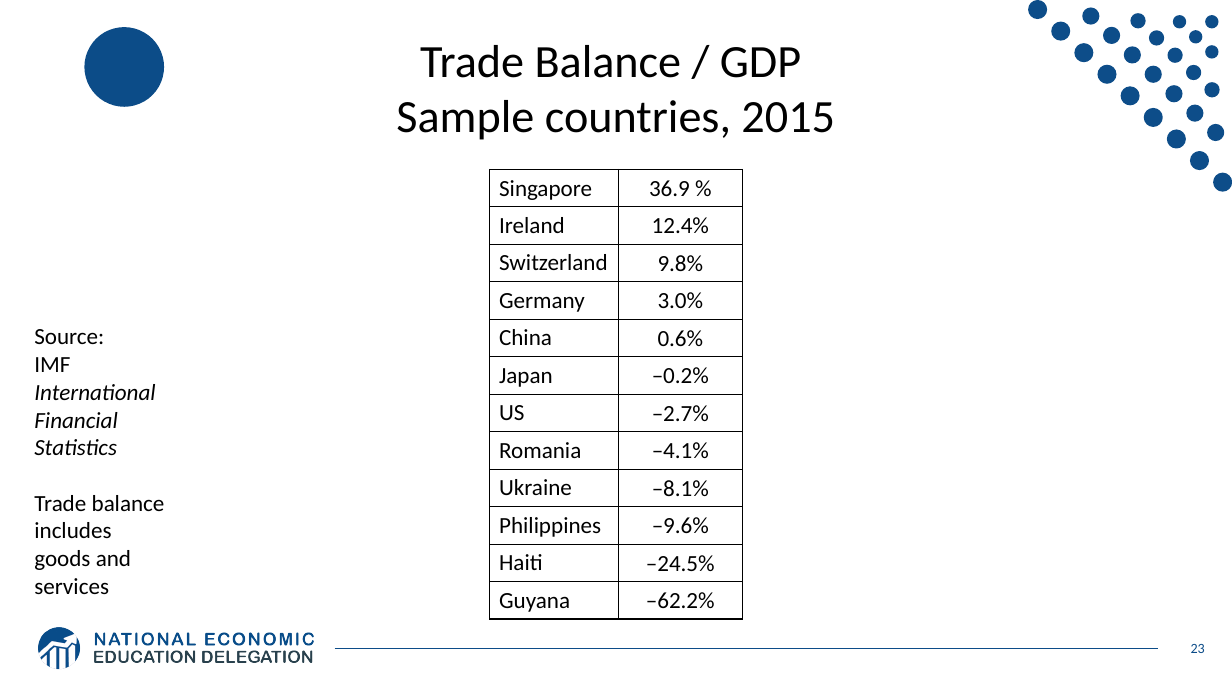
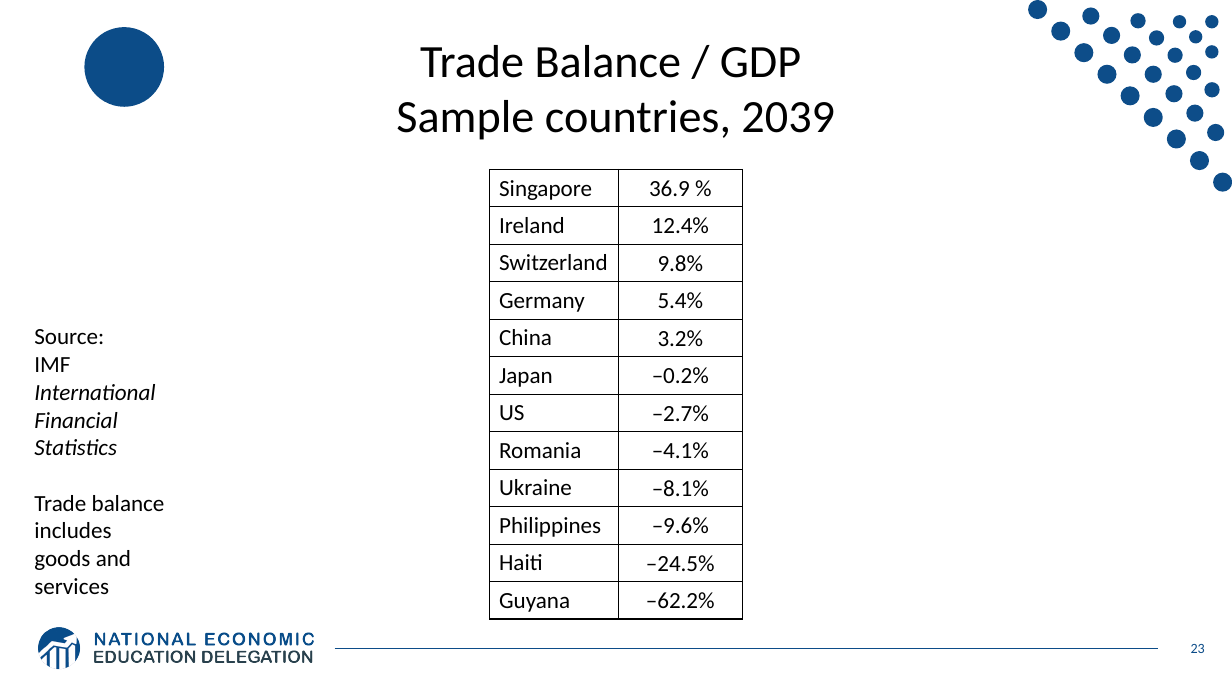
2015: 2015 -> 2039
3.0%: 3.0% -> 5.4%
0.6%: 0.6% -> 3.2%
